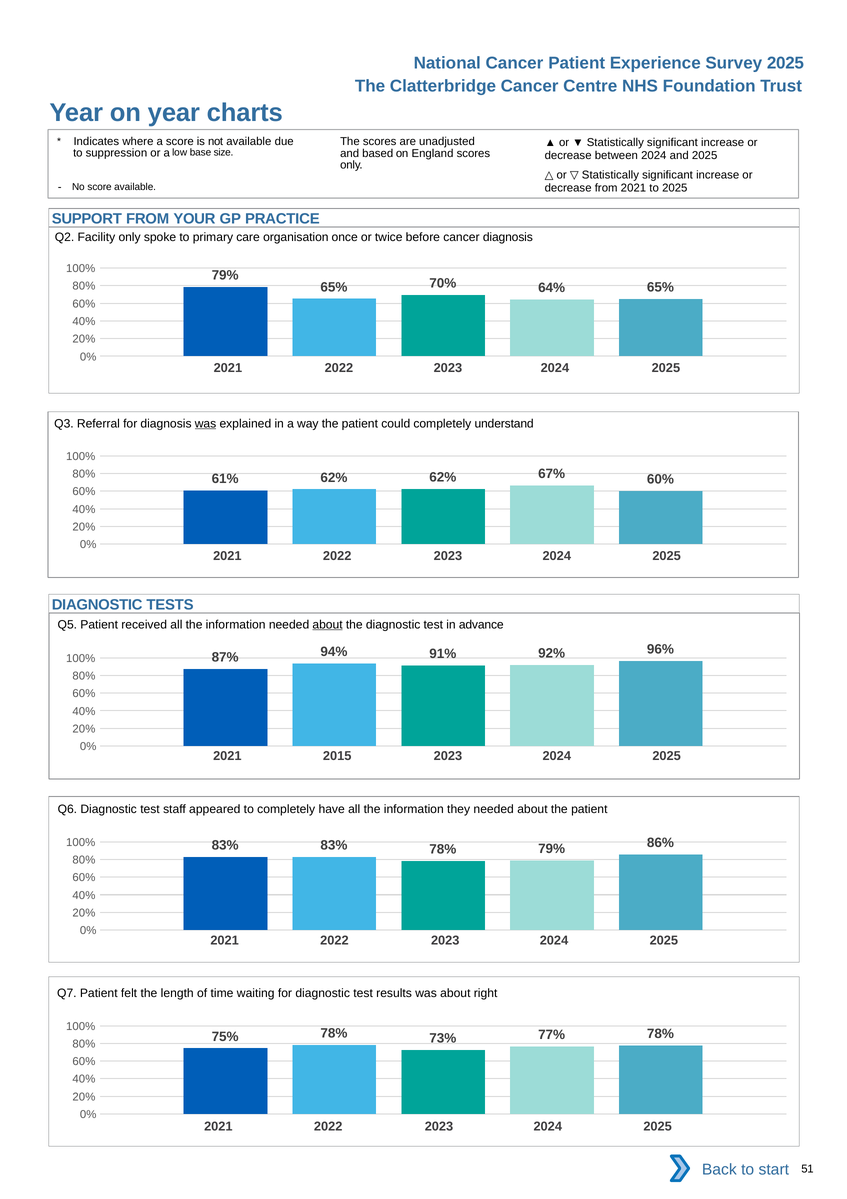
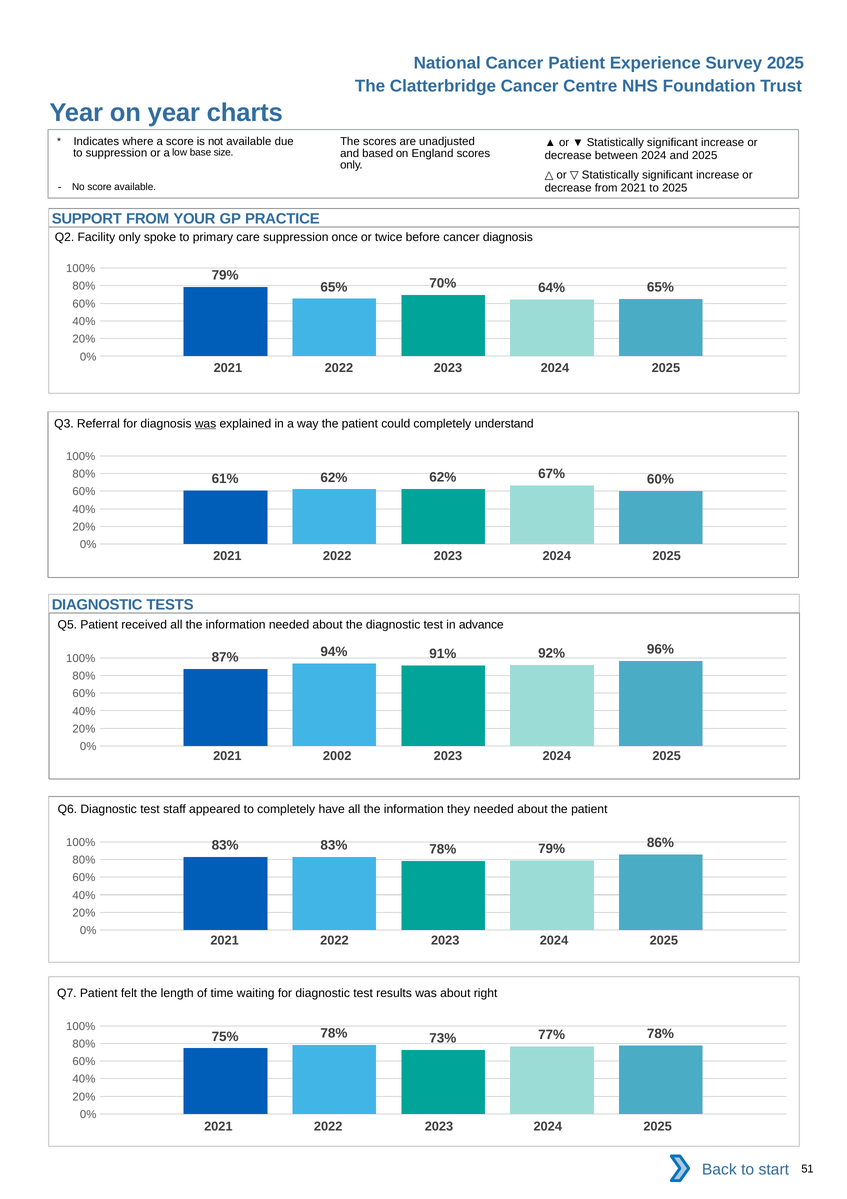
care organisation: organisation -> suppression
about at (328, 624) underline: present -> none
2015: 2015 -> 2002
